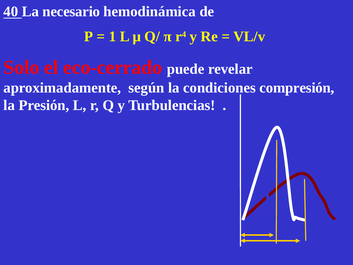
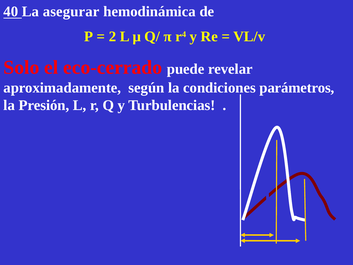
necesario: necesario -> asegurar
1: 1 -> 2
compresión: compresión -> parámetros
